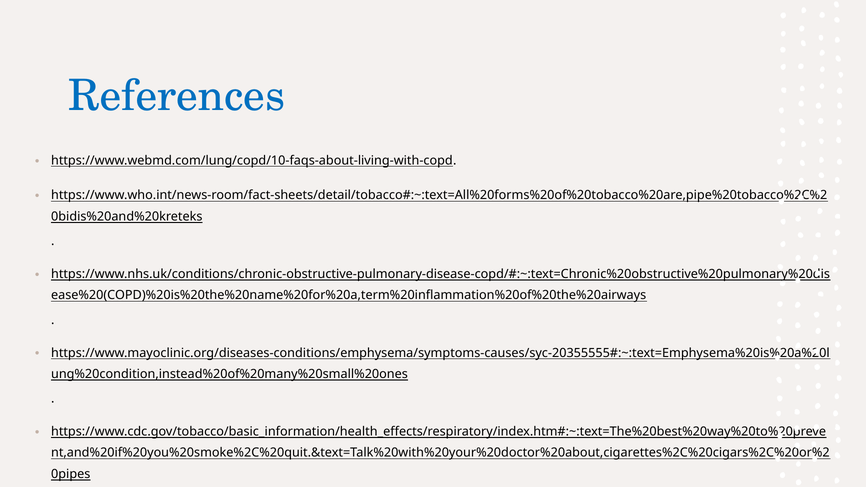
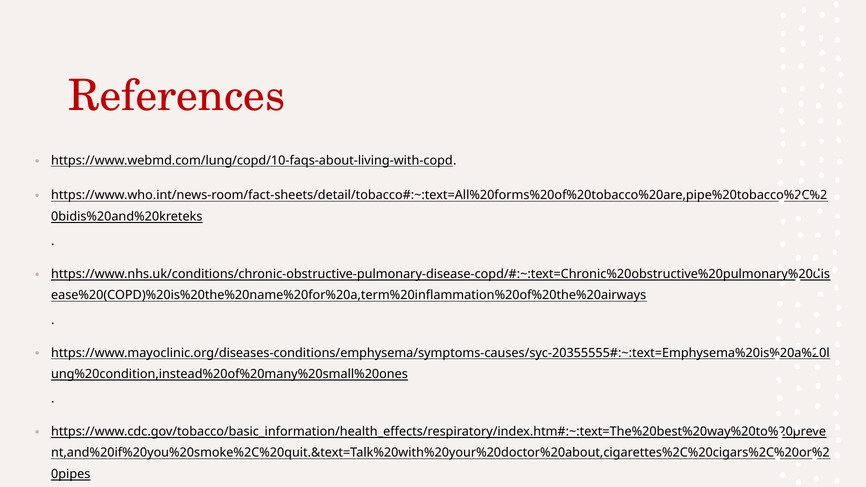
References colour: blue -> red
